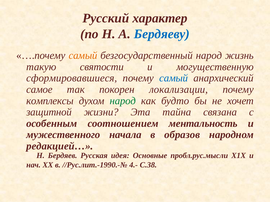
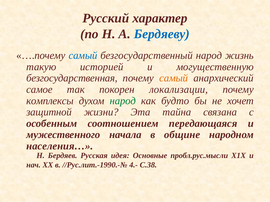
самый at (83, 56) colour: orange -> blue
святости: святости -> историей
сформировавшиеся: сформировавшиеся -> безгосударственная
самый at (174, 78) colour: blue -> orange
ментальность: ментальность -> передающаяся
образов: образов -> общине
редакцией…: редакцией… -> населения…
